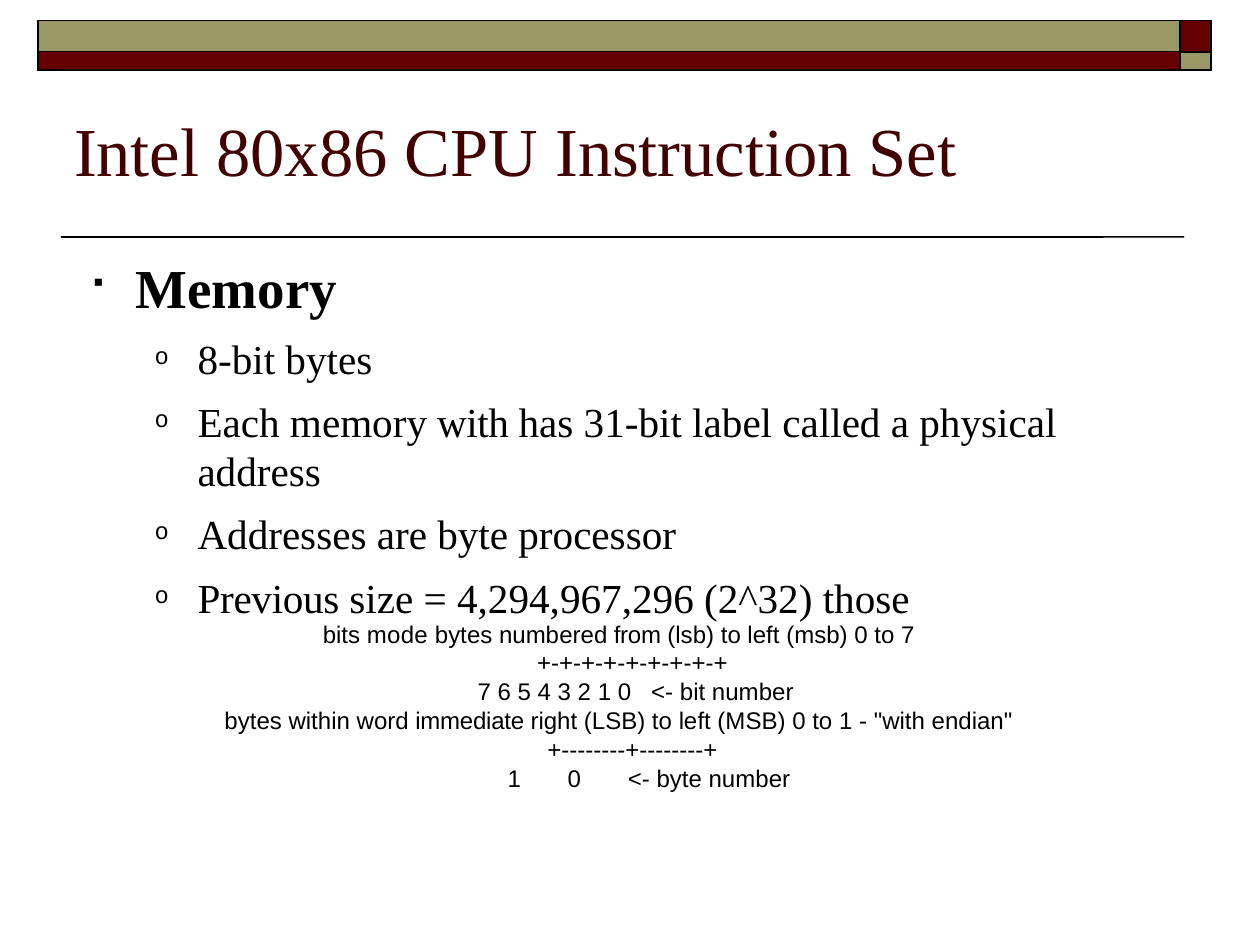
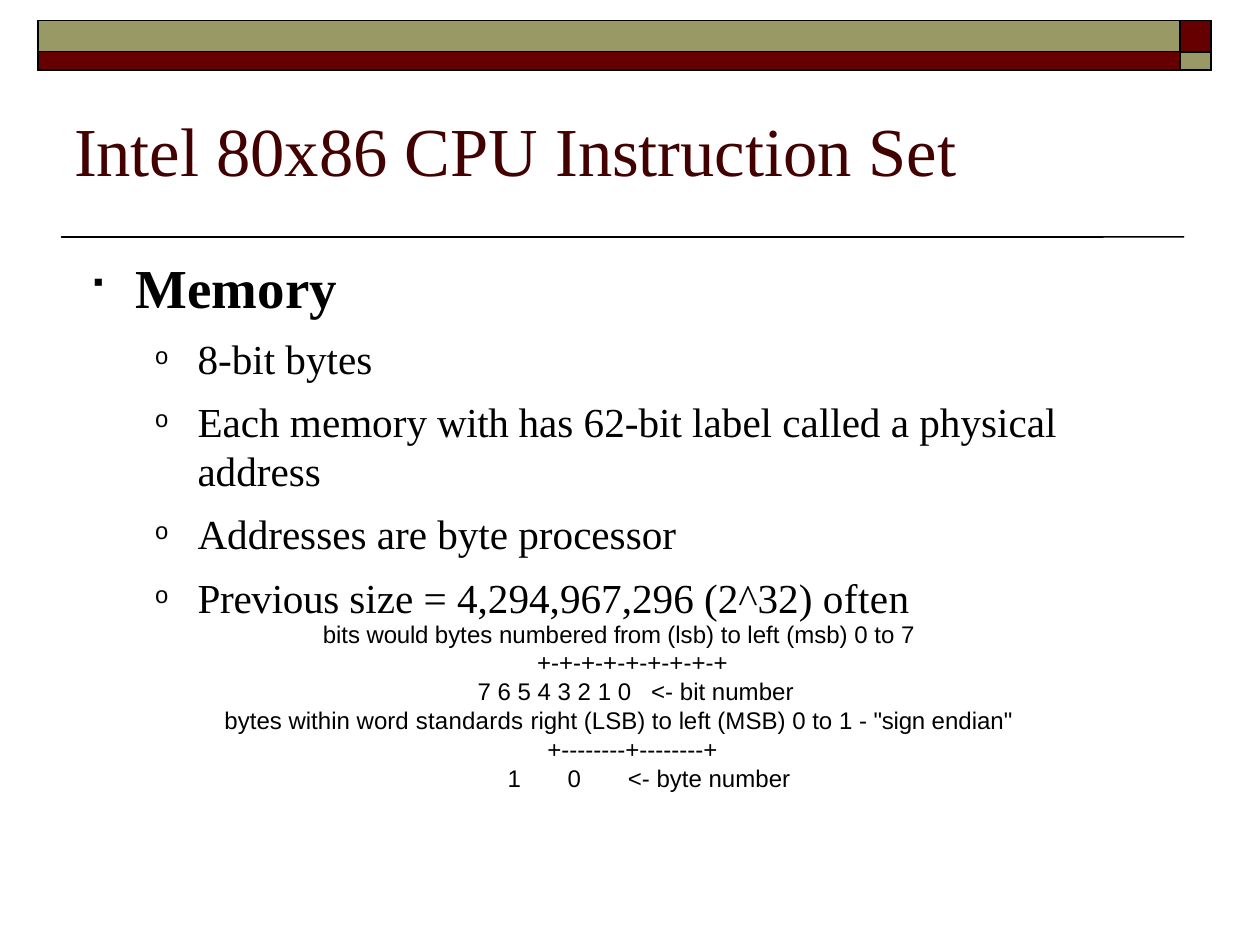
31-bit: 31-bit -> 62-bit
those: those -> often
mode: mode -> would
immediate: immediate -> standards
with at (899, 721): with -> sign
